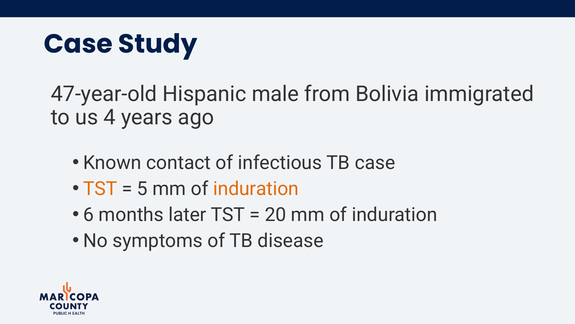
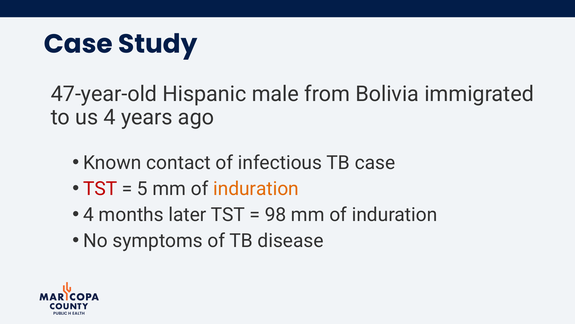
TST at (100, 188) colour: orange -> red
6 at (89, 214): 6 -> 4
20: 20 -> 98
